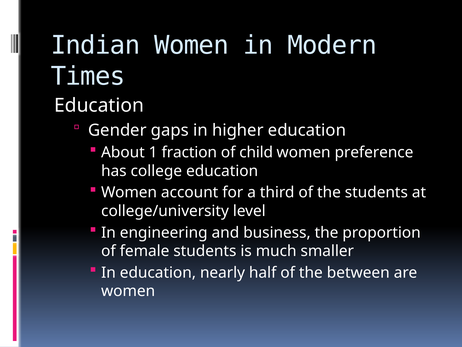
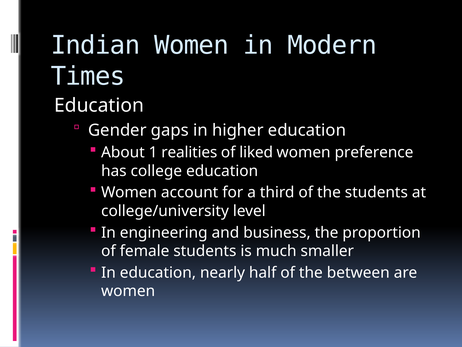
fraction: fraction -> realities
child: child -> liked
